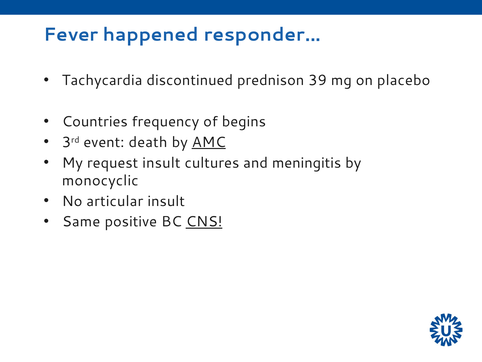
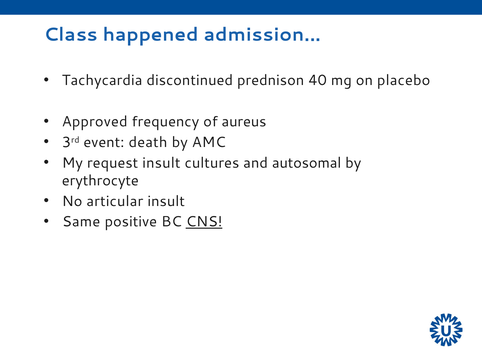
Fever: Fever -> Class
responder: responder -> admission
39: 39 -> 40
Countries: Countries -> Approved
begins: begins -> aureus
AMC underline: present -> none
meningitis: meningitis -> autosomal
monocyclic: monocyclic -> erythrocyte
